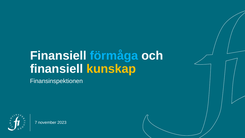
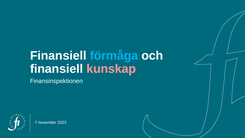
kunskap colour: yellow -> pink
